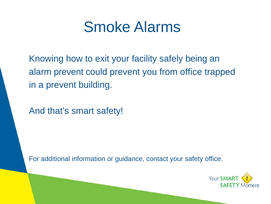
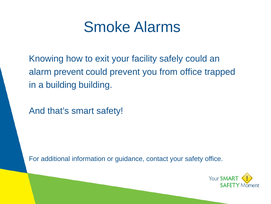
safely being: being -> could
a prevent: prevent -> building
